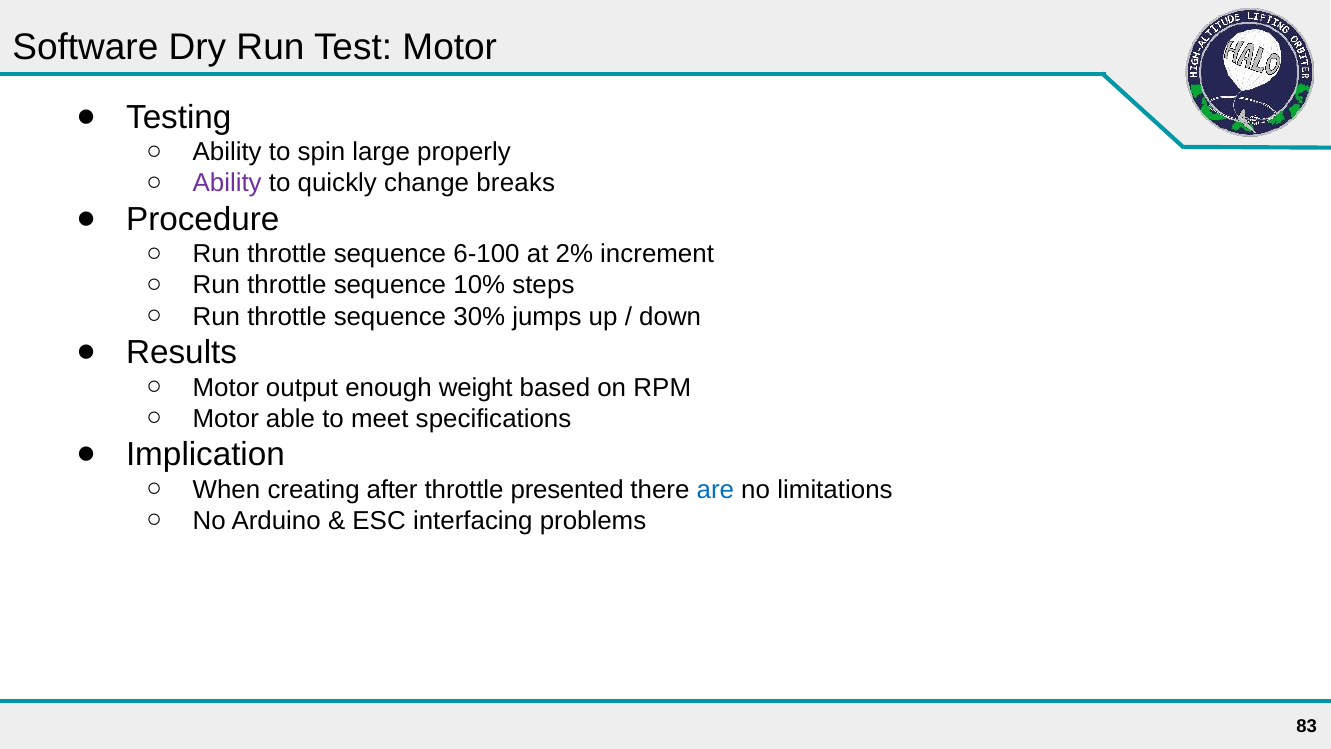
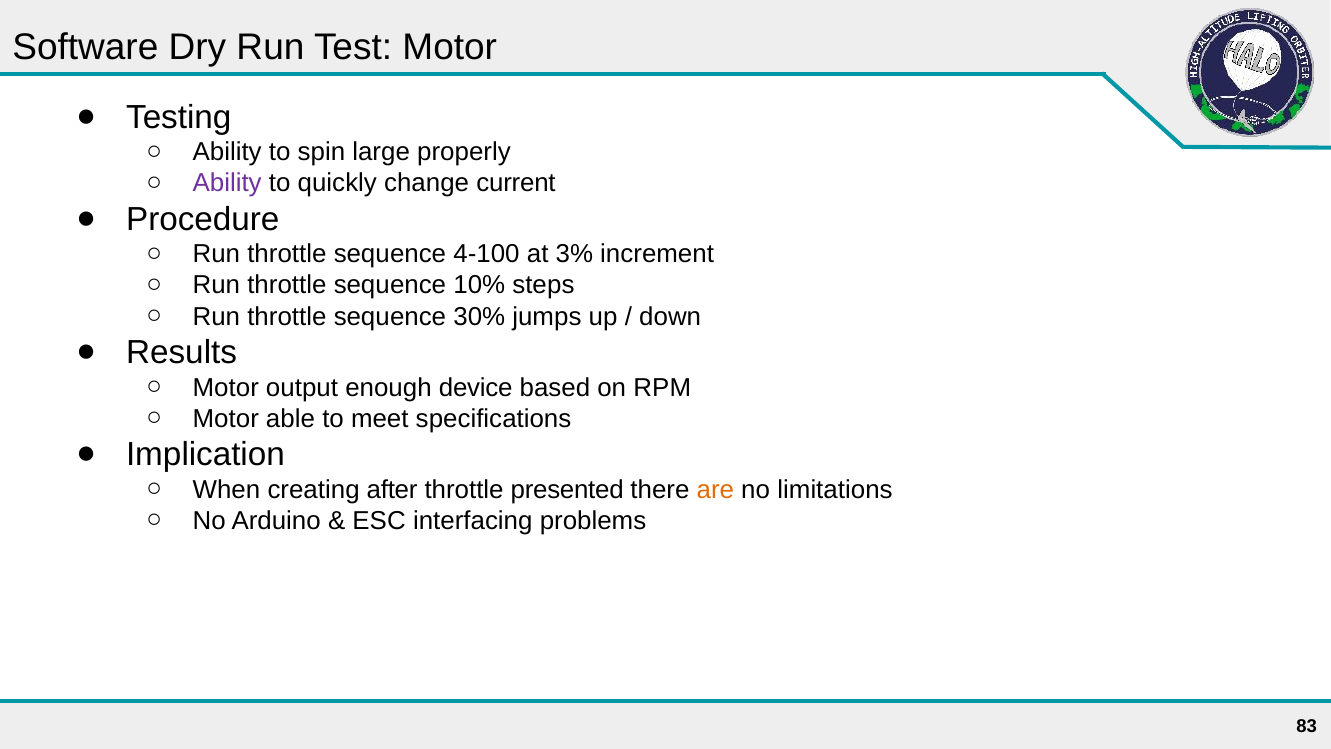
breaks: breaks -> current
6-100: 6-100 -> 4-100
2%: 2% -> 3%
weight: weight -> device
are colour: blue -> orange
